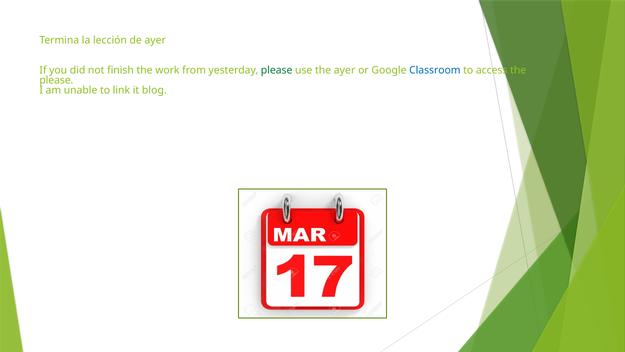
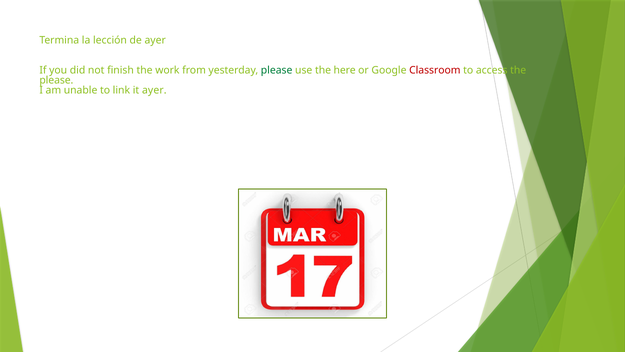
the ayer: ayer -> here
Classroom colour: blue -> red
it blog: blog -> ayer
